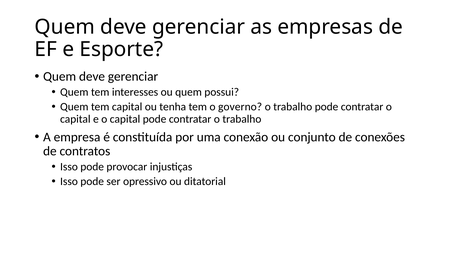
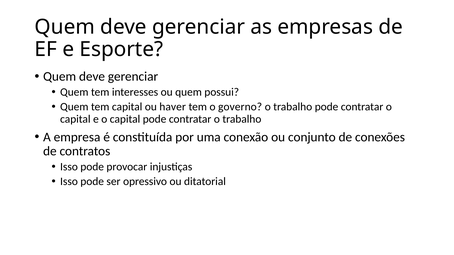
tenha: tenha -> haver
